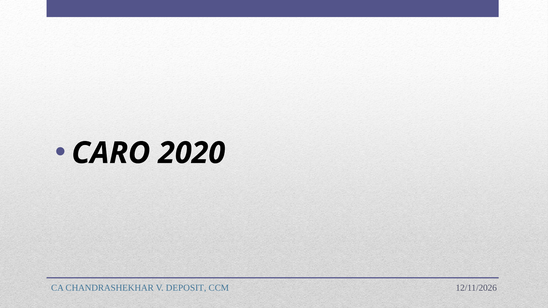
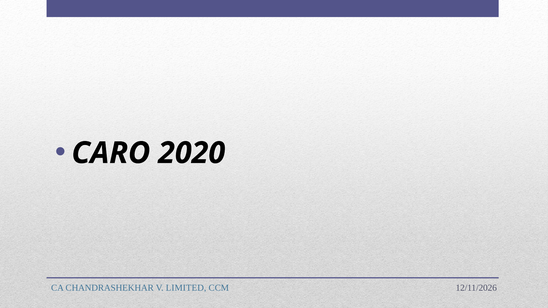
DEPOSIT: DEPOSIT -> LIMITED
